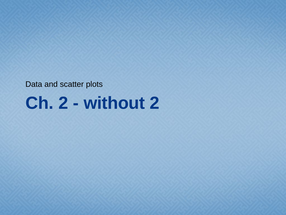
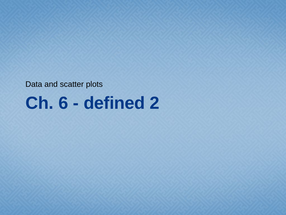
Ch 2: 2 -> 6
without: without -> defined
